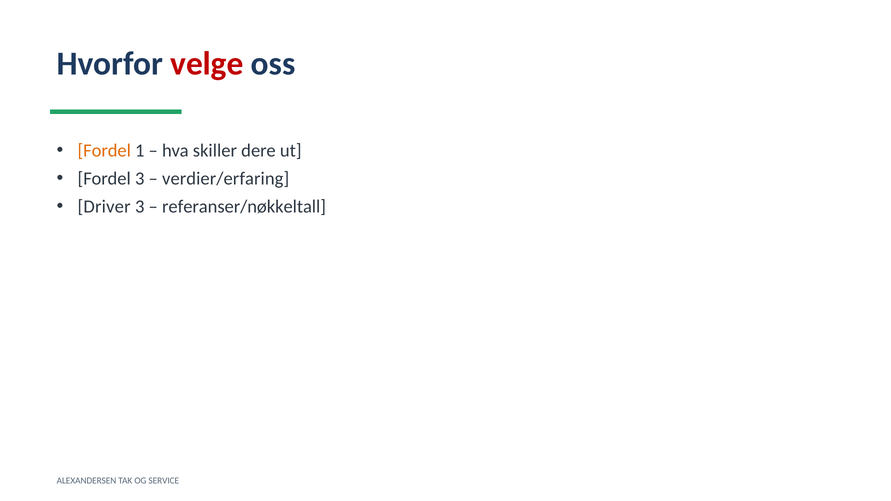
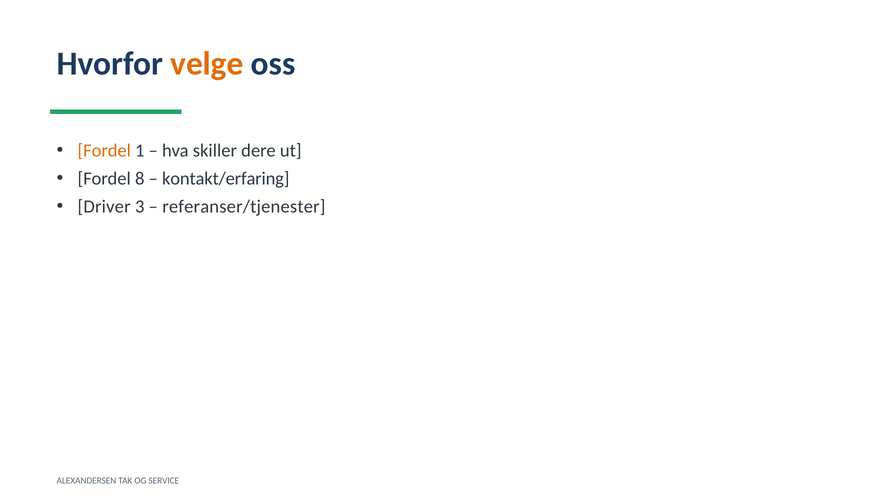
velge colour: red -> orange
Fordel 3: 3 -> 8
verdier/erfaring: verdier/erfaring -> kontakt/erfaring
referanser/nøkkeltall: referanser/nøkkeltall -> referanser/tjenester
